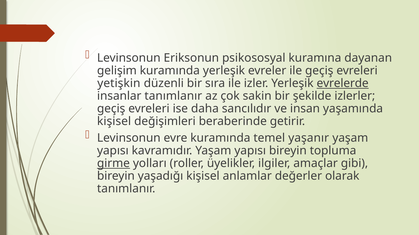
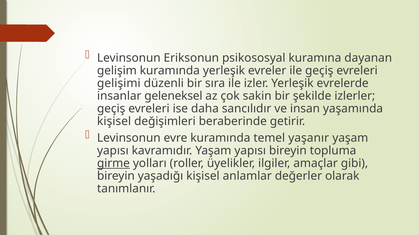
yetişkin: yetişkin -> gelişimi
evrelerde underline: present -> none
insanlar tanımlanır: tanımlanır -> geleneksel
